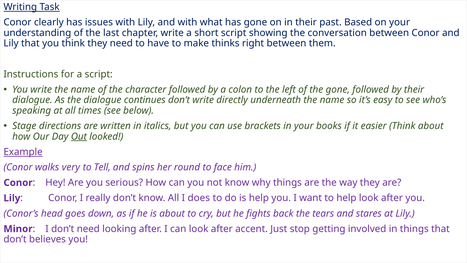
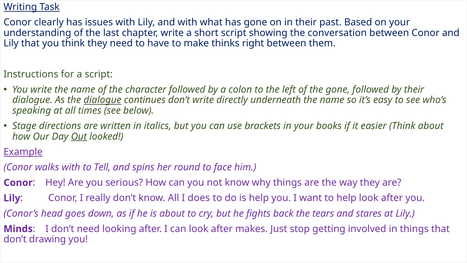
dialogue at (102, 100) underline: none -> present
walks very: very -> with
Minor: Minor -> Minds
accent: accent -> makes
believes: believes -> drawing
